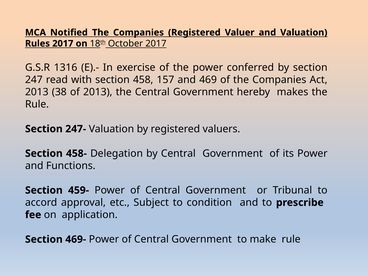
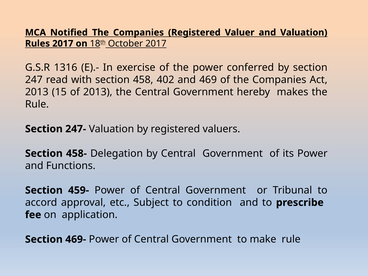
157: 157 -> 402
38: 38 -> 15
